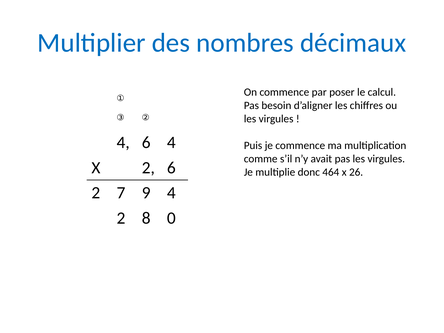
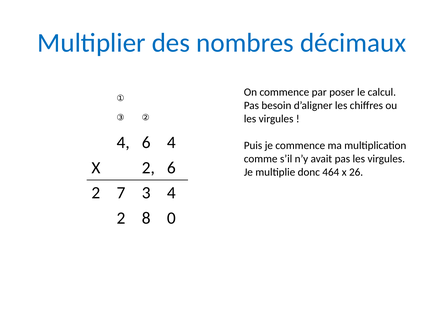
9: 9 -> 3
